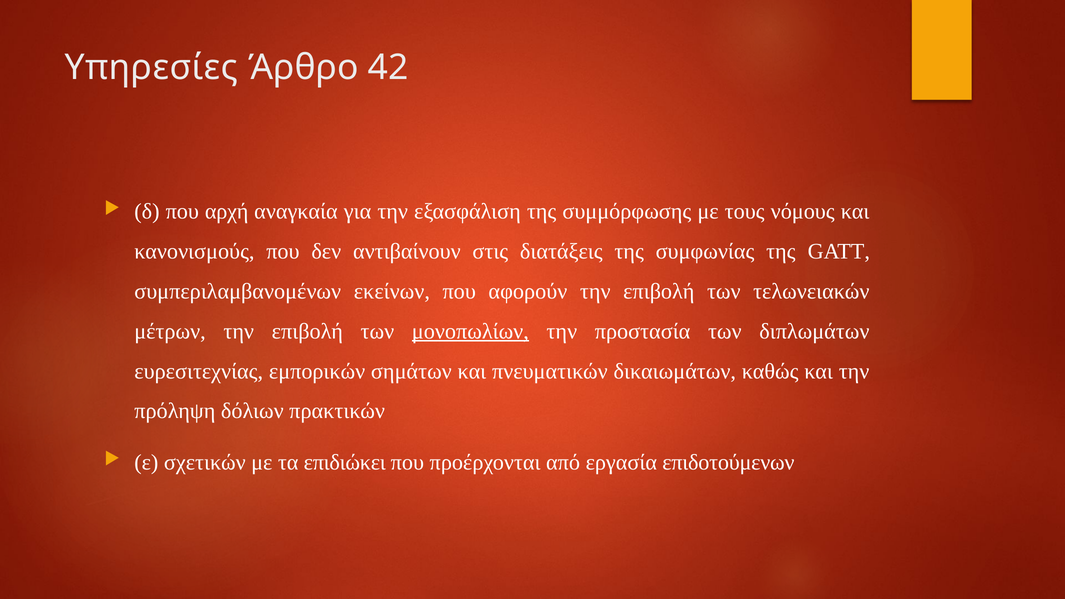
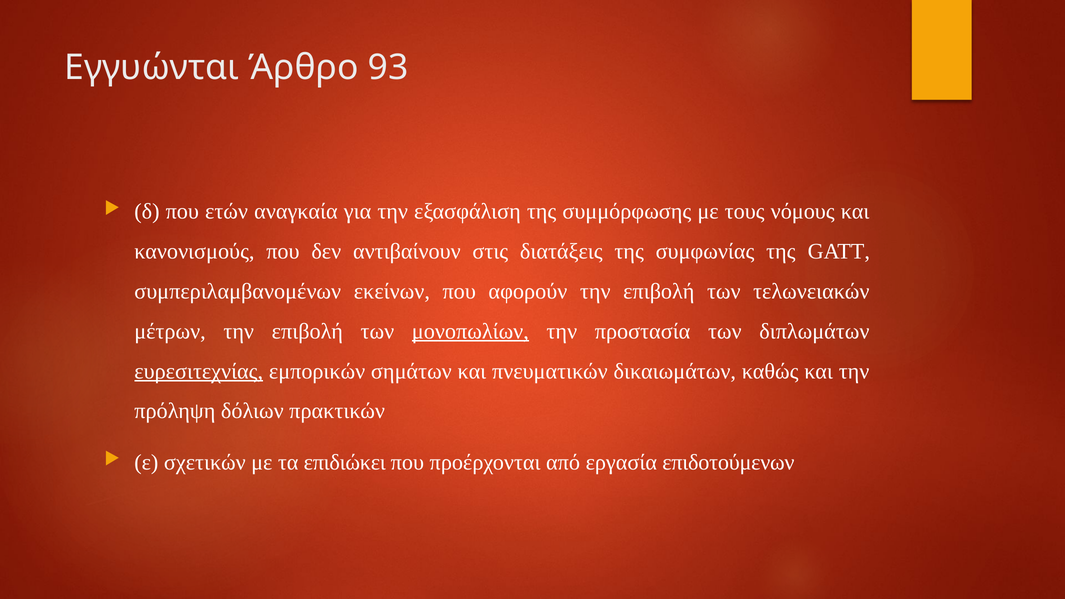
Υπηρεσίες: Υπηρεσίες -> Εγγυώνται
42: 42 -> 93
αρχή: αρχή -> ετών
ευρεσιτεχνίας underline: none -> present
